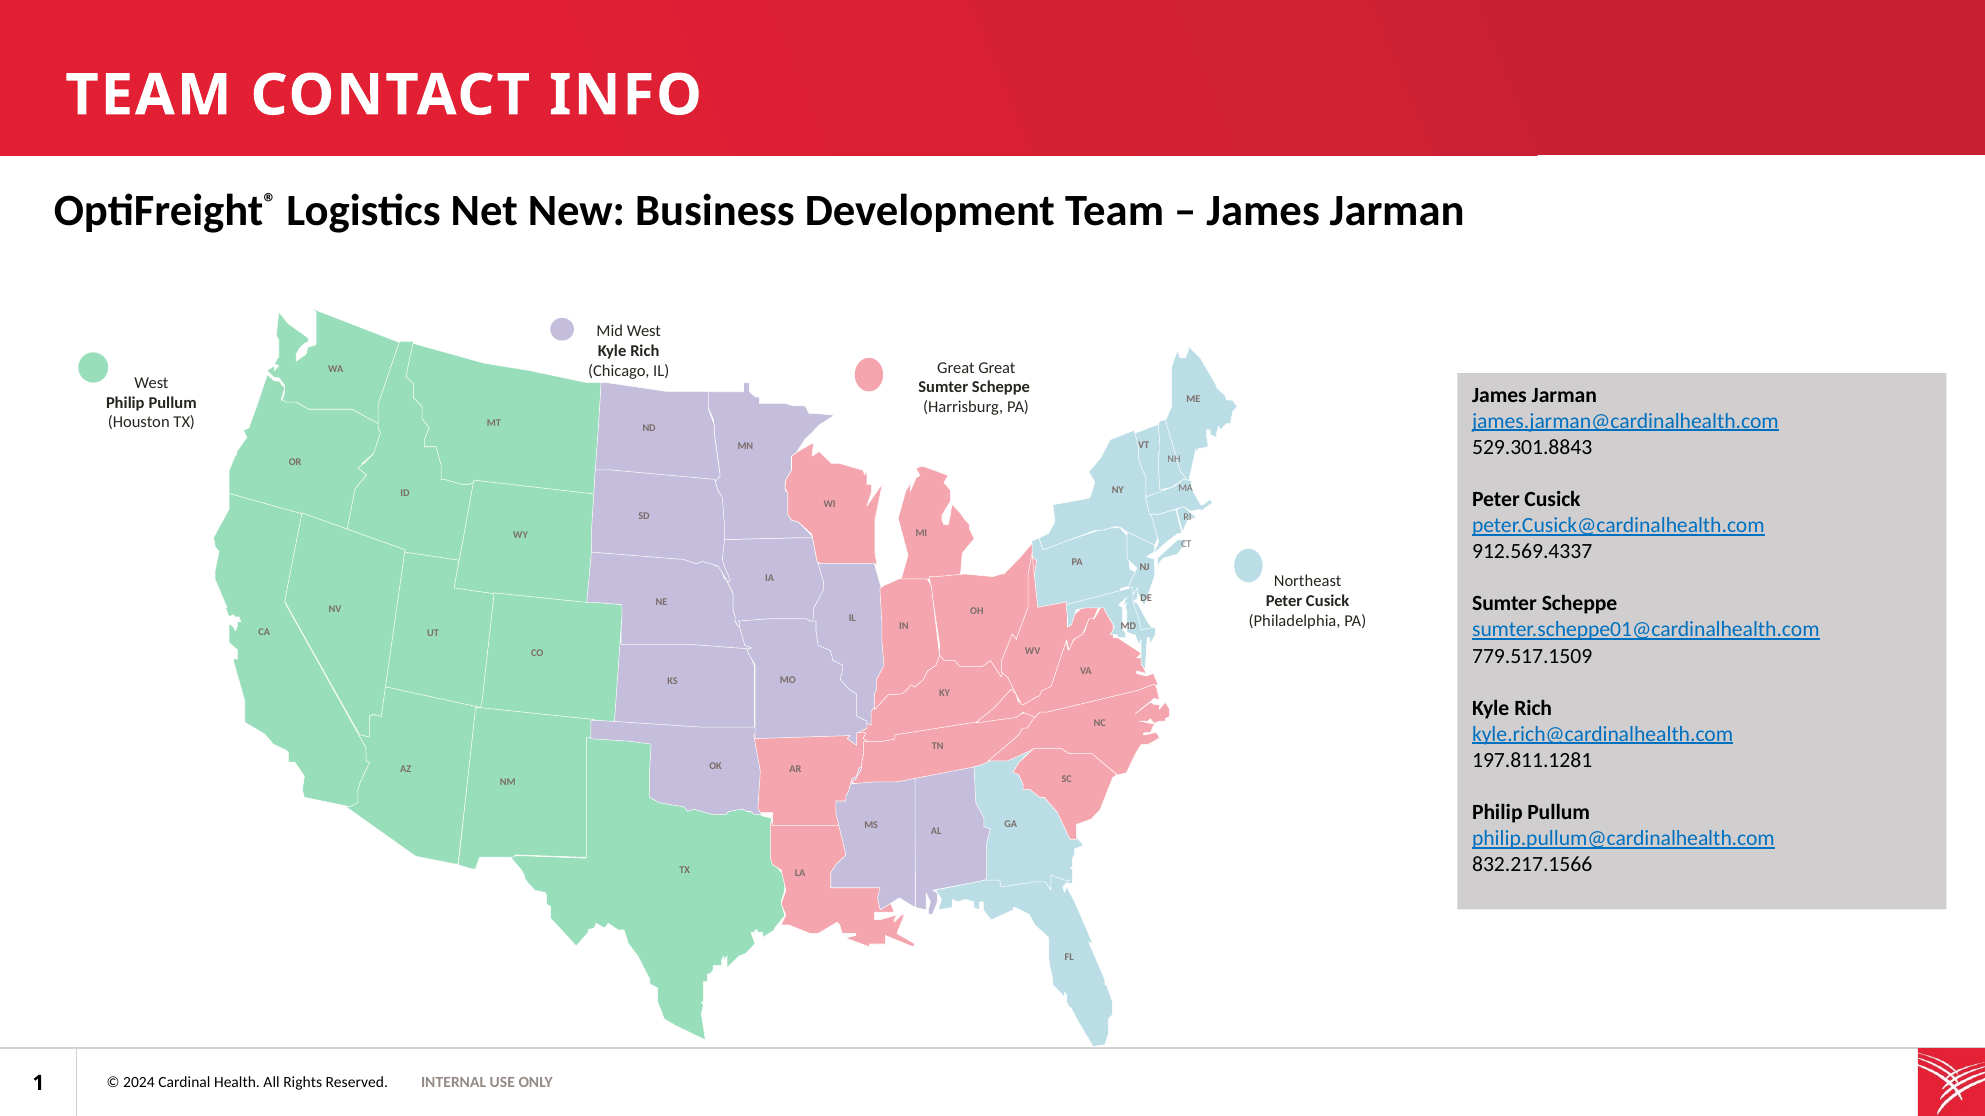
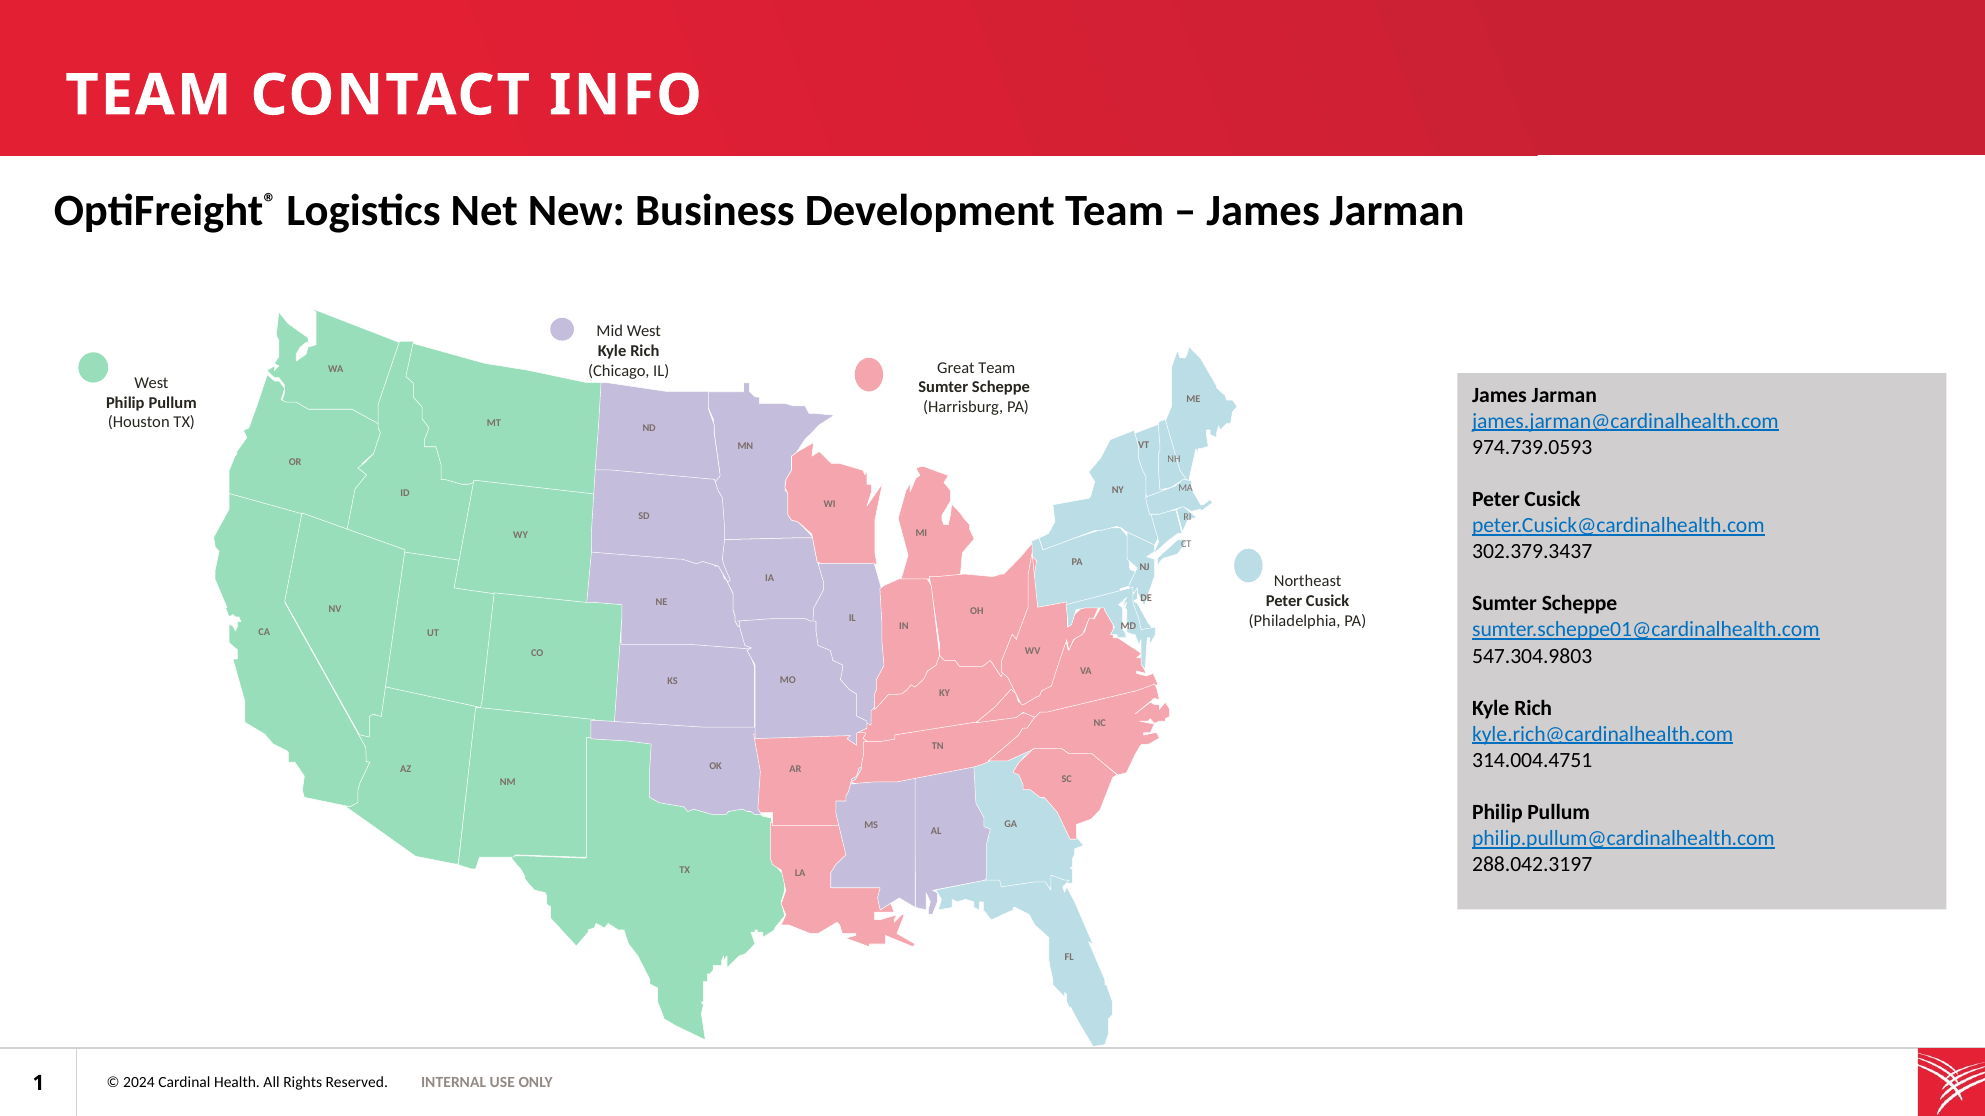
Great Great: Great -> Team
529.301.8843: 529.301.8843 -> 974.739.0593
912.569.4337: 912.569.4337 -> 302.379.3437
779.517.1509: 779.517.1509 -> 547.304.9803
197.811.1281: 197.811.1281 -> 314.004.4751
832.217.1566: 832.217.1566 -> 288.042.3197
